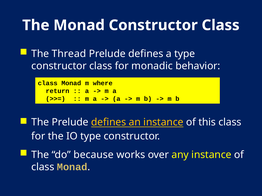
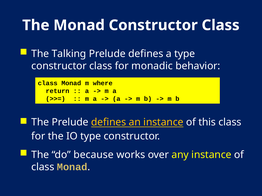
Thread: Thread -> Talking
